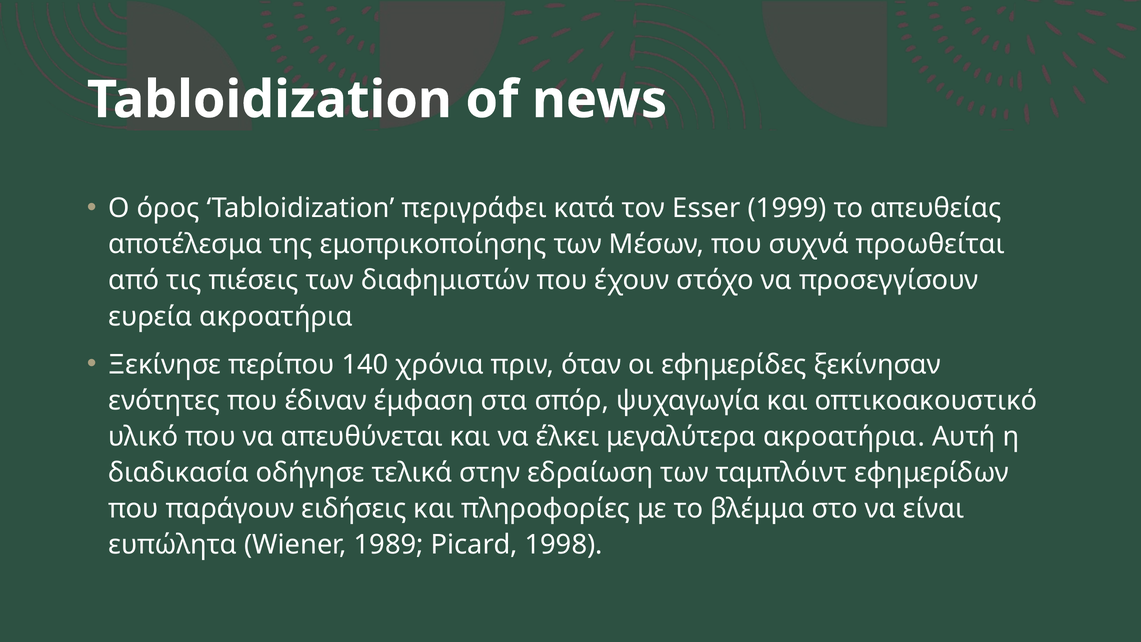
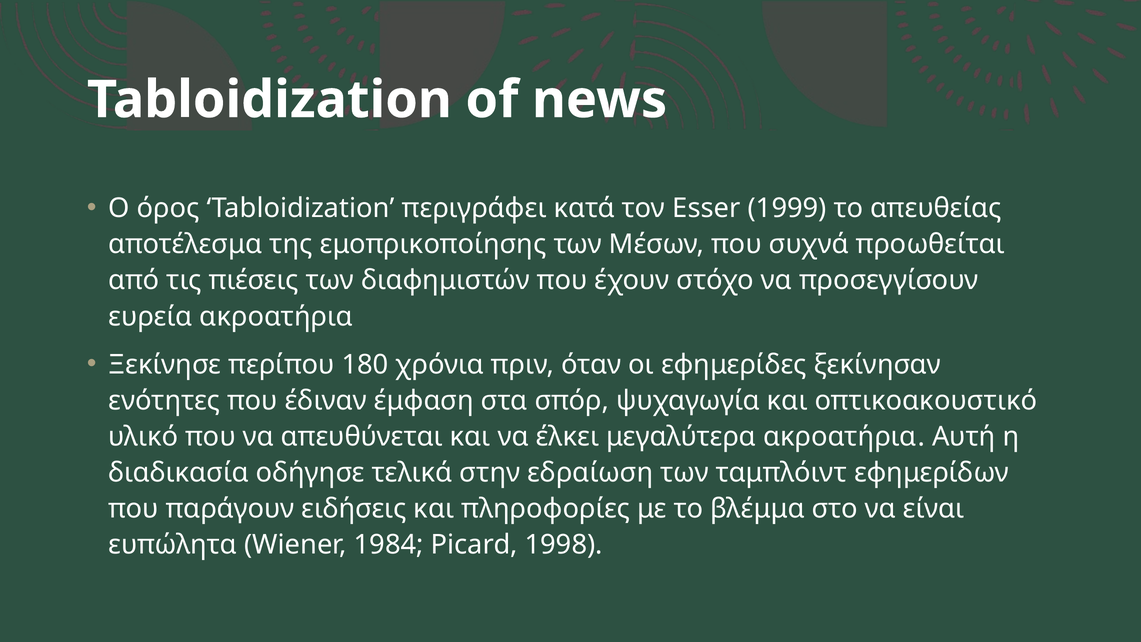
140: 140 -> 180
1989: 1989 -> 1984
